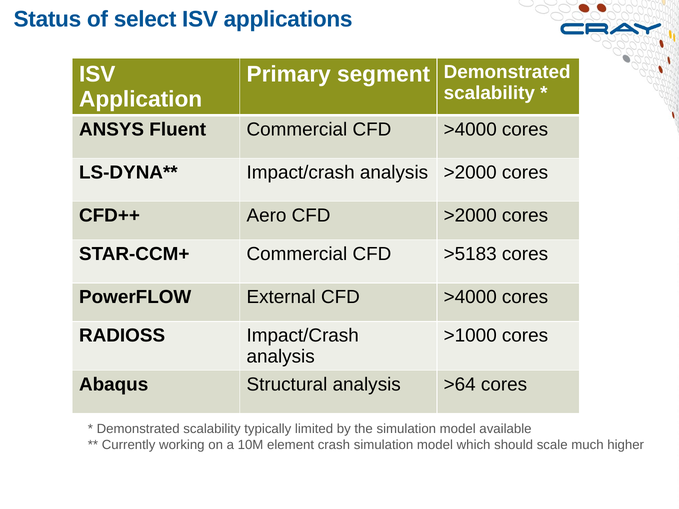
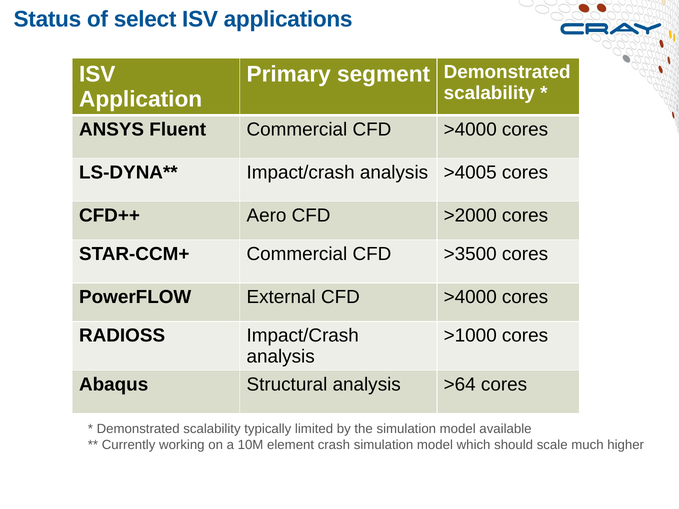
analysis >2000: >2000 -> >4005
>5183: >5183 -> >3500
